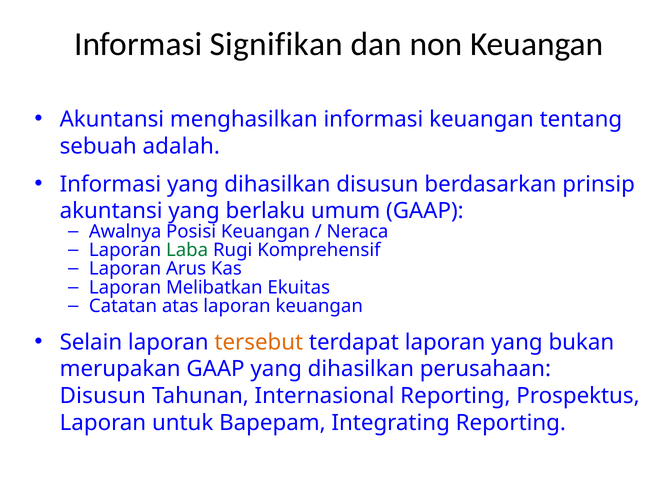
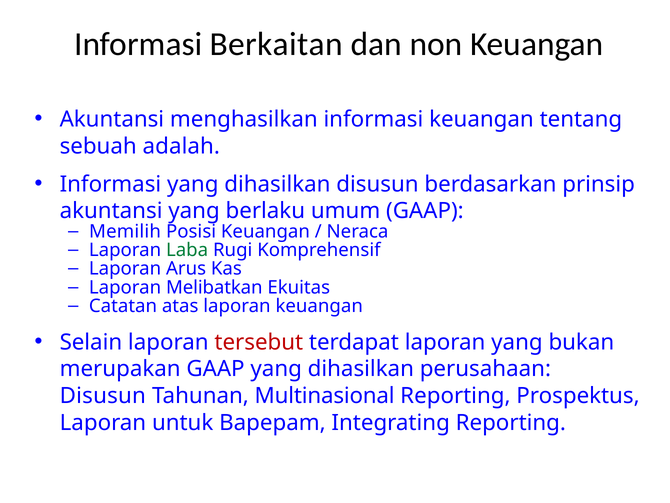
Signifikan: Signifikan -> Berkaitan
Awalnya: Awalnya -> Memilih
tersebut colour: orange -> red
Internasional: Internasional -> Multinasional
